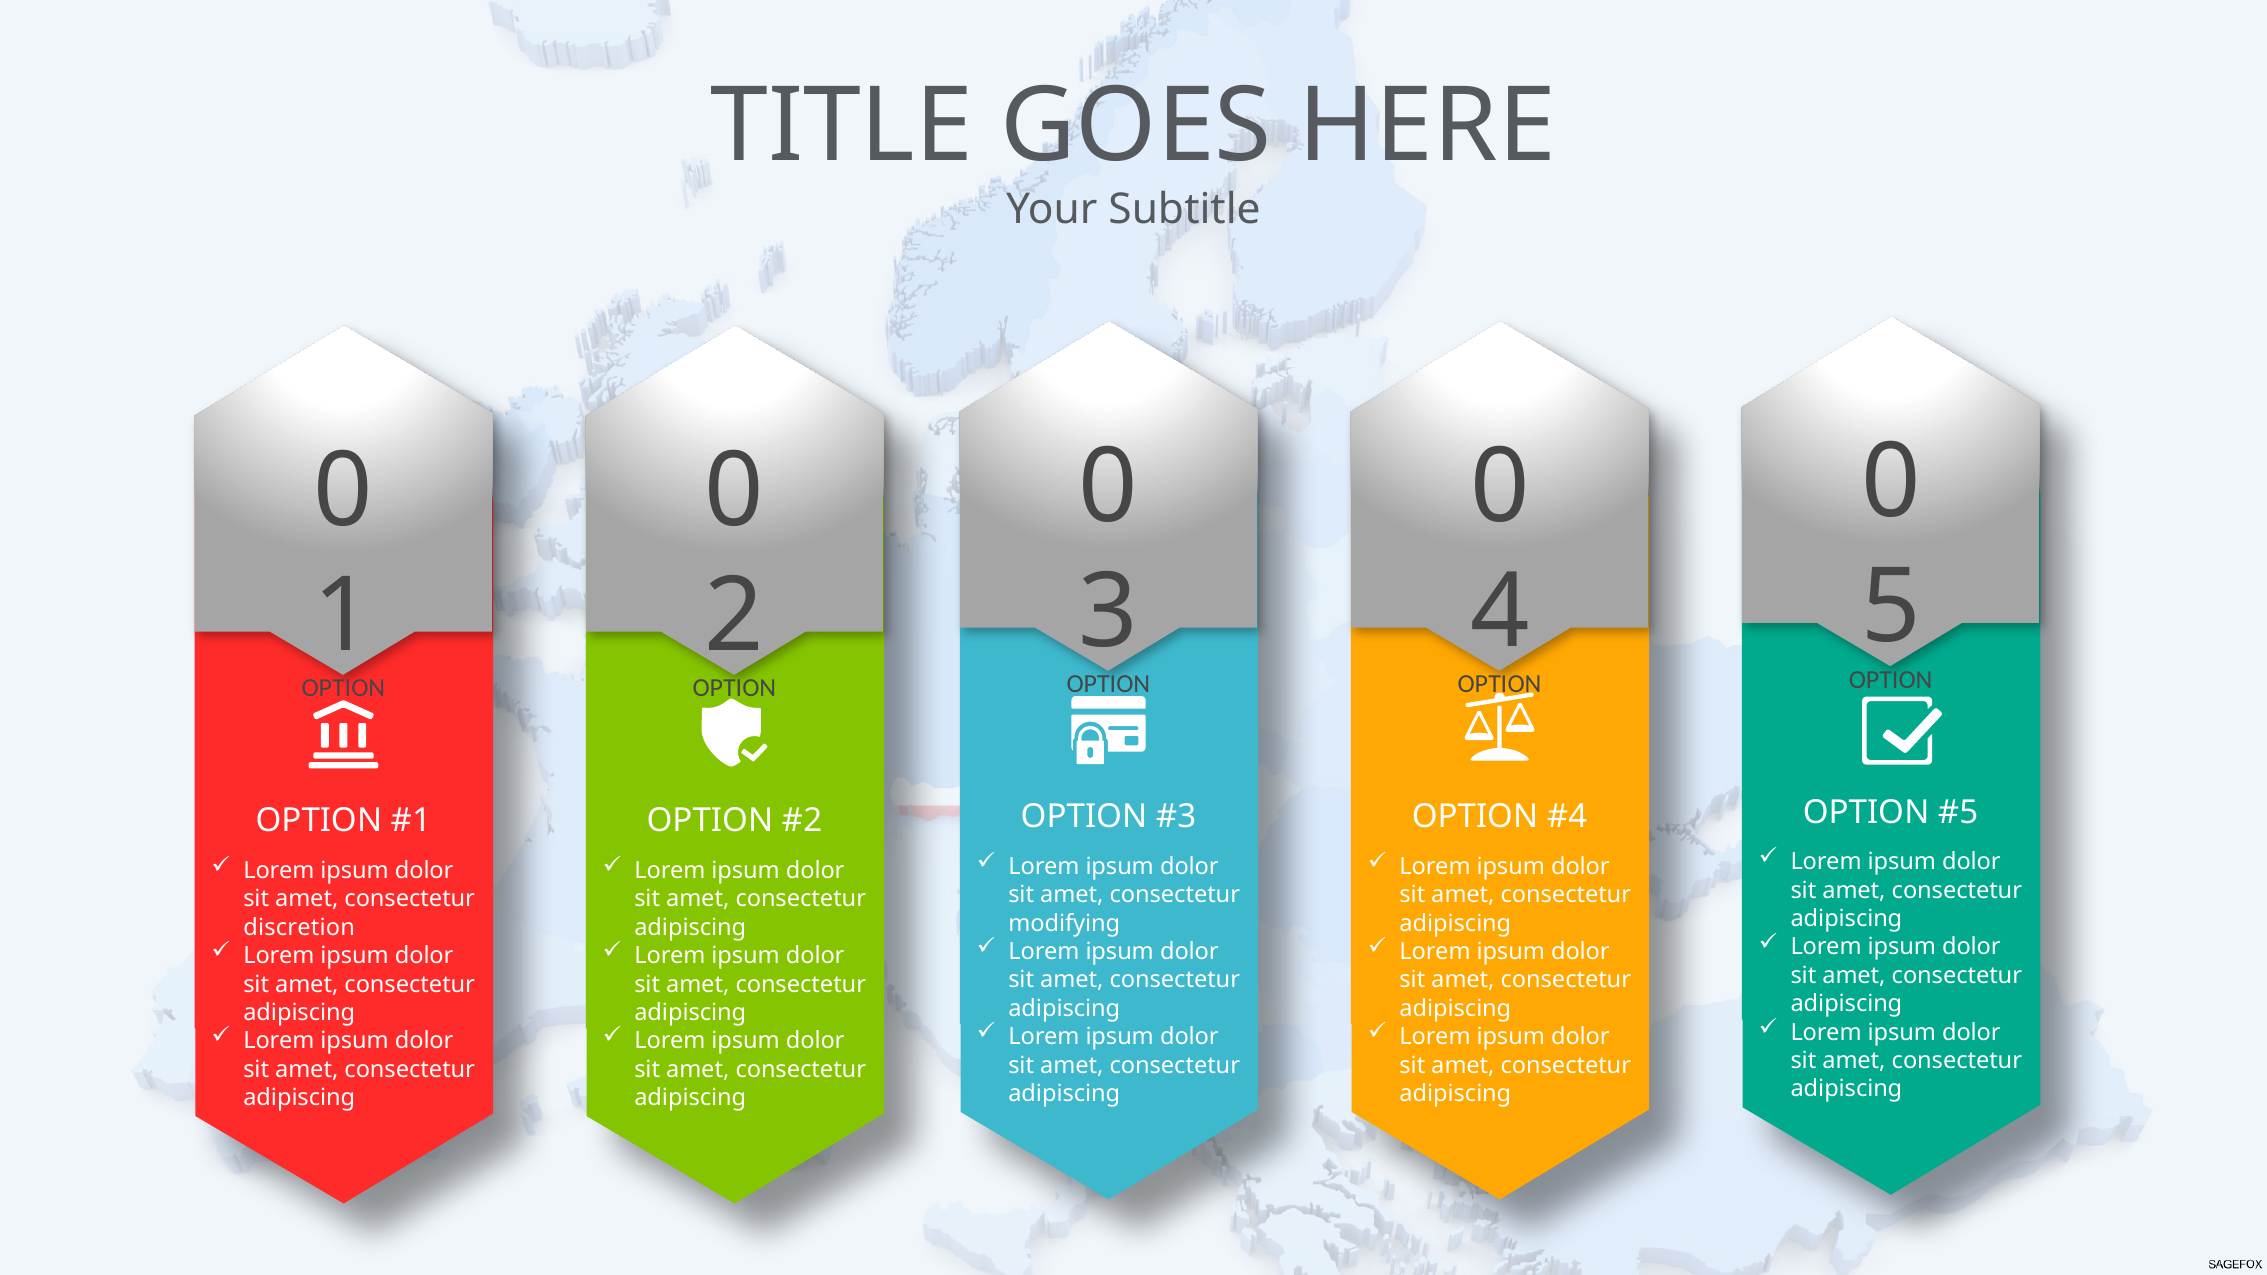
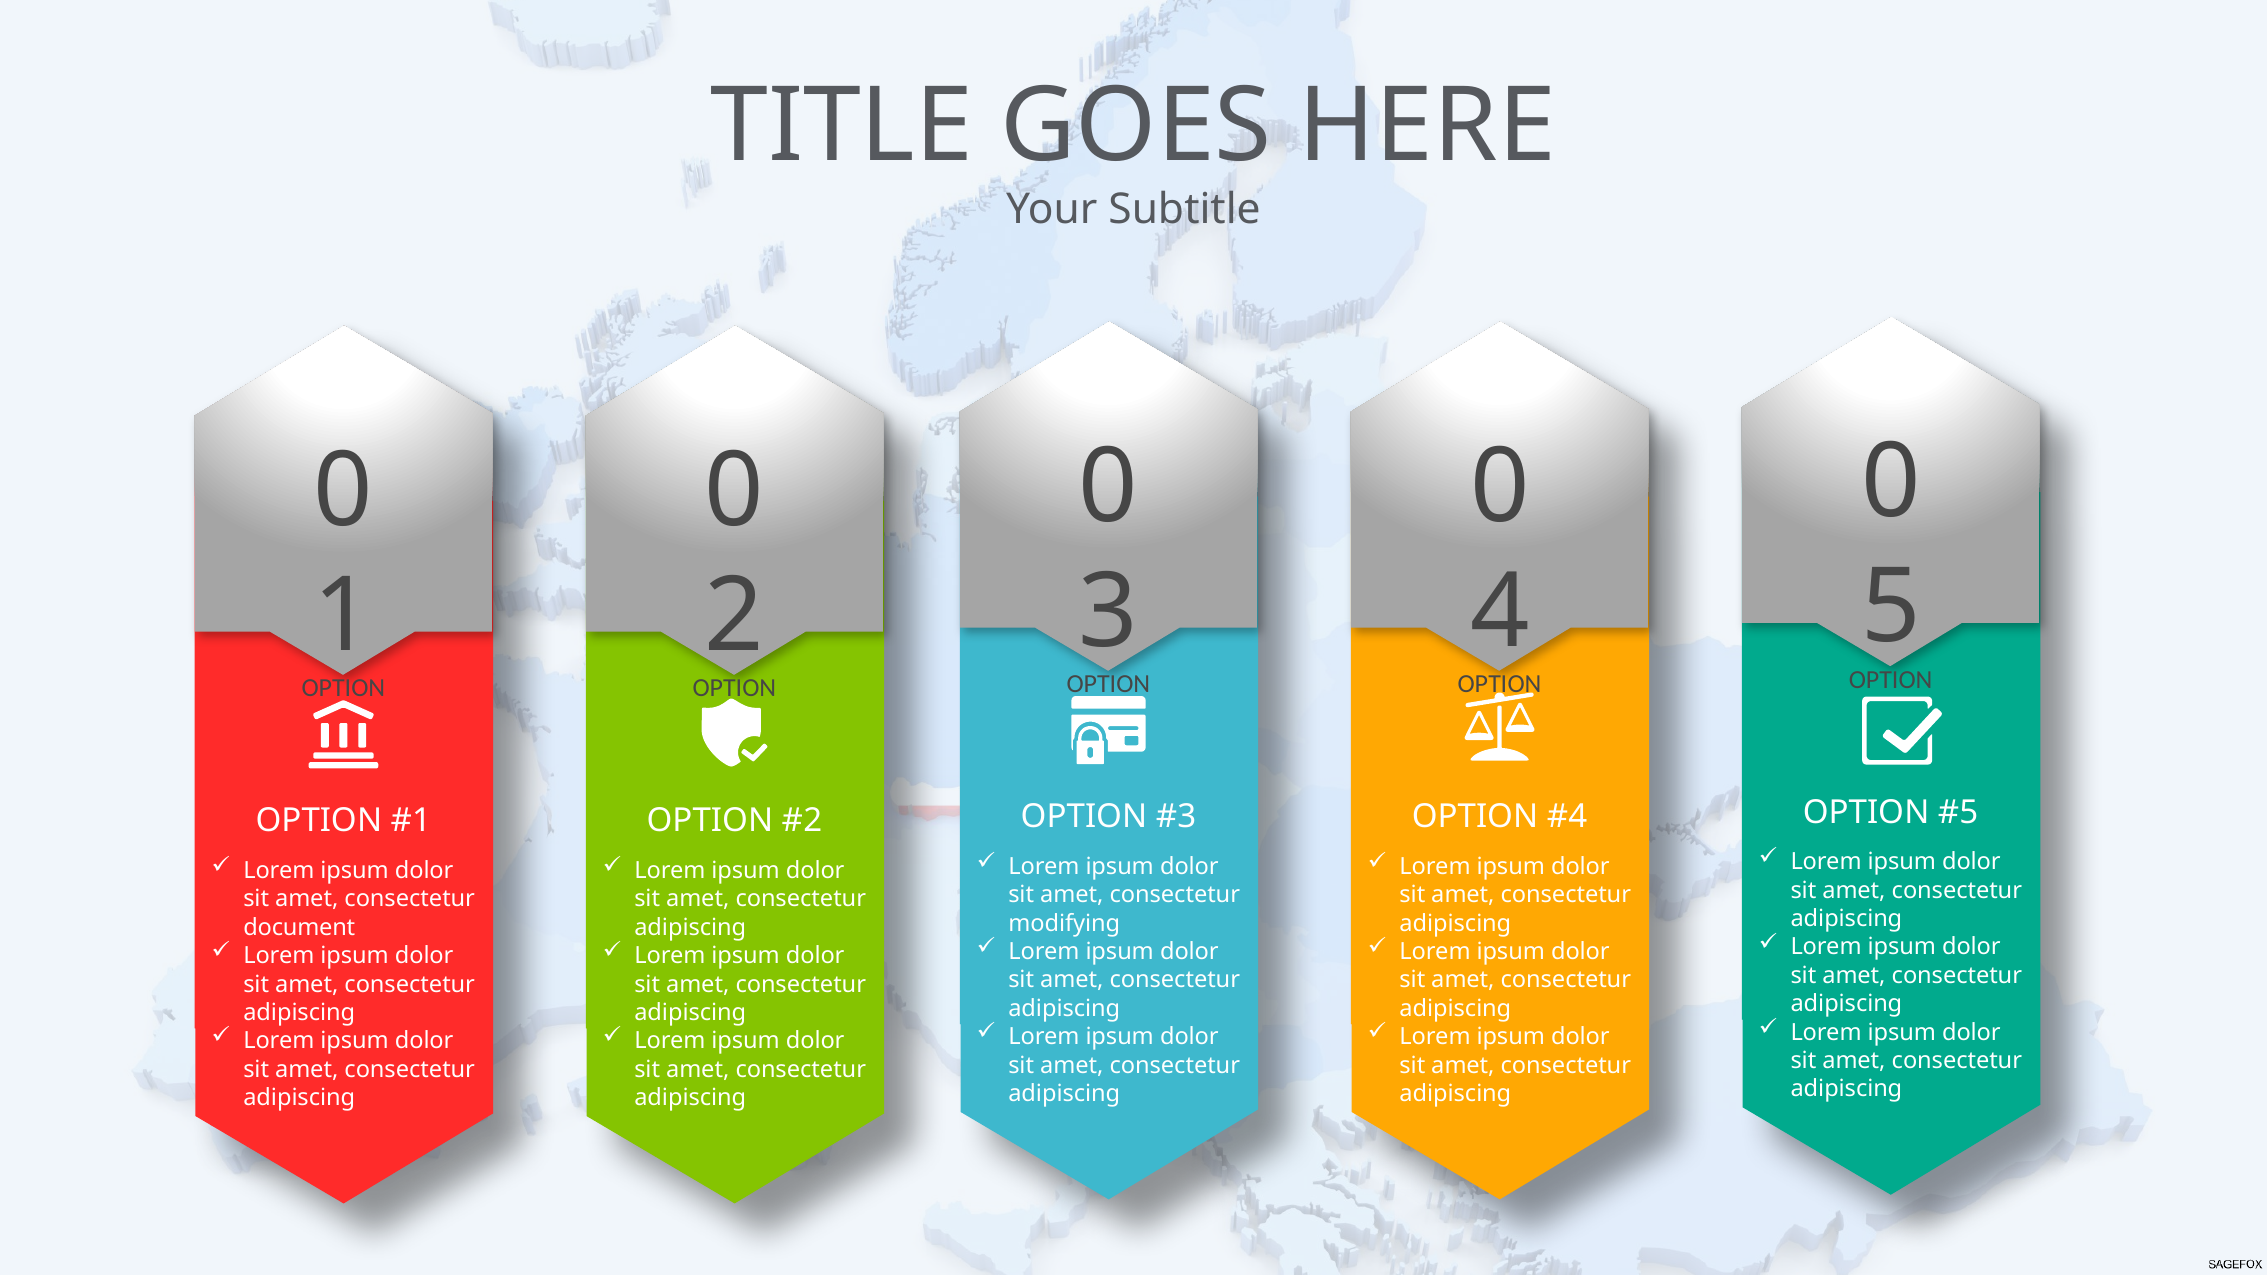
discretion: discretion -> document
